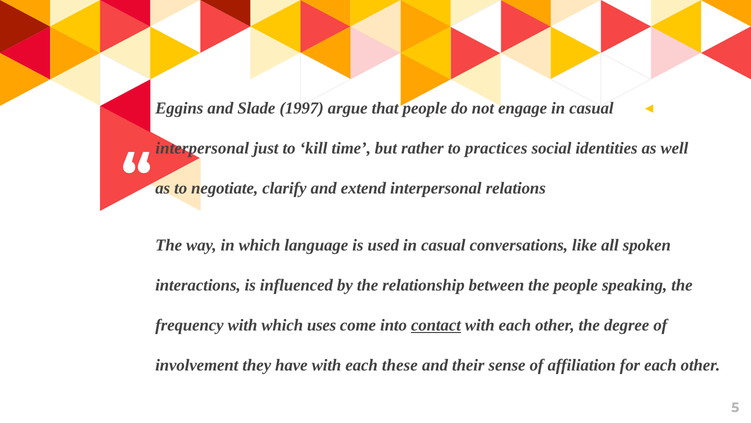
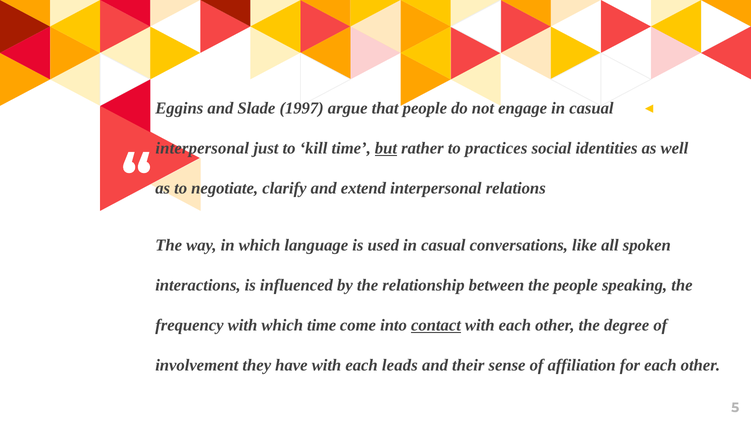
but underline: none -> present
which uses: uses -> time
these: these -> leads
